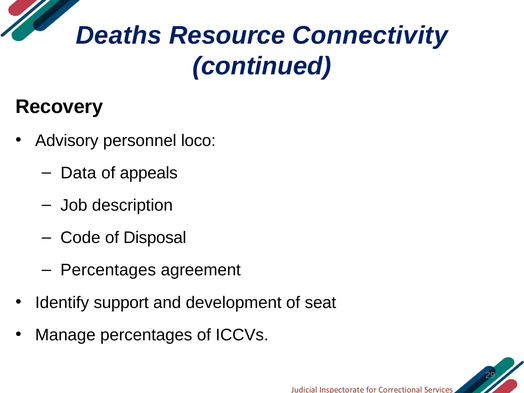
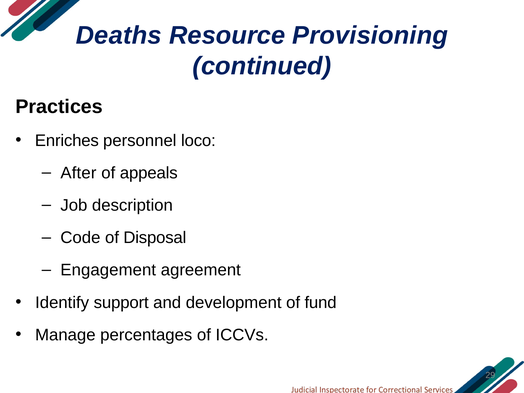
Connectivity: Connectivity -> Provisioning
Recovery: Recovery -> Practices
Advisory: Advisory -> Enriches
Data: Data -> After
Percentages at (108, 270): Percentages -> Engagement
seat: seat -> fund
